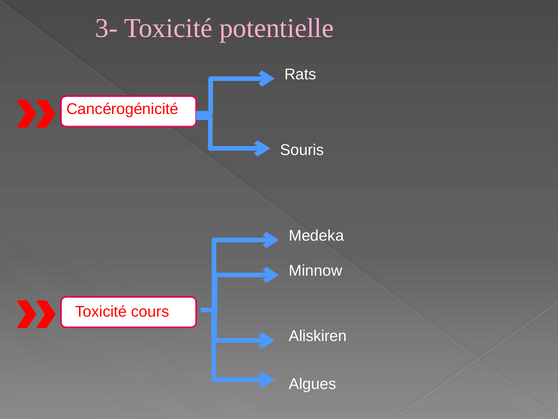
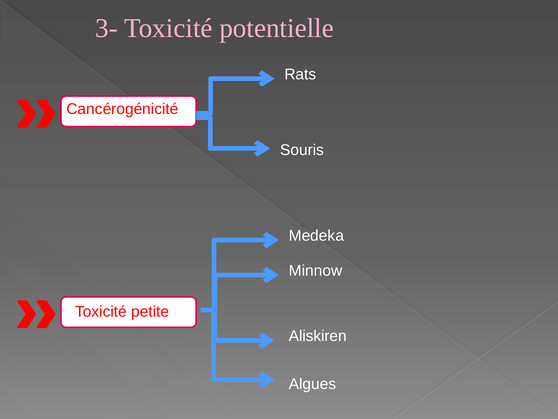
cours: cours -> petite
